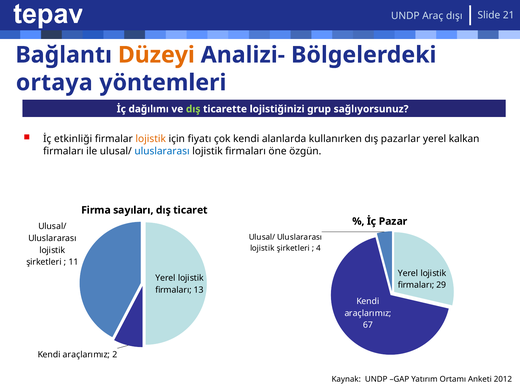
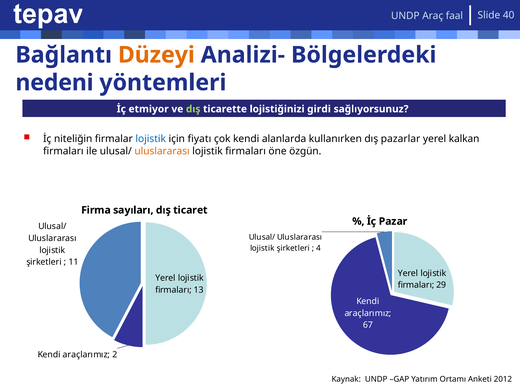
21: 21 -> 40
dışı: dışı -> faal
ortaya: ortaya -> nedeni
dağılımı: dağılımı -> etmiyor
grup: grup -> girdi
etkinliği: etkinliği -> niteliğin
lojistik at (151, 139) colour: orange -> blue
uluslararası at (162, 151) colour: blue -> orange
